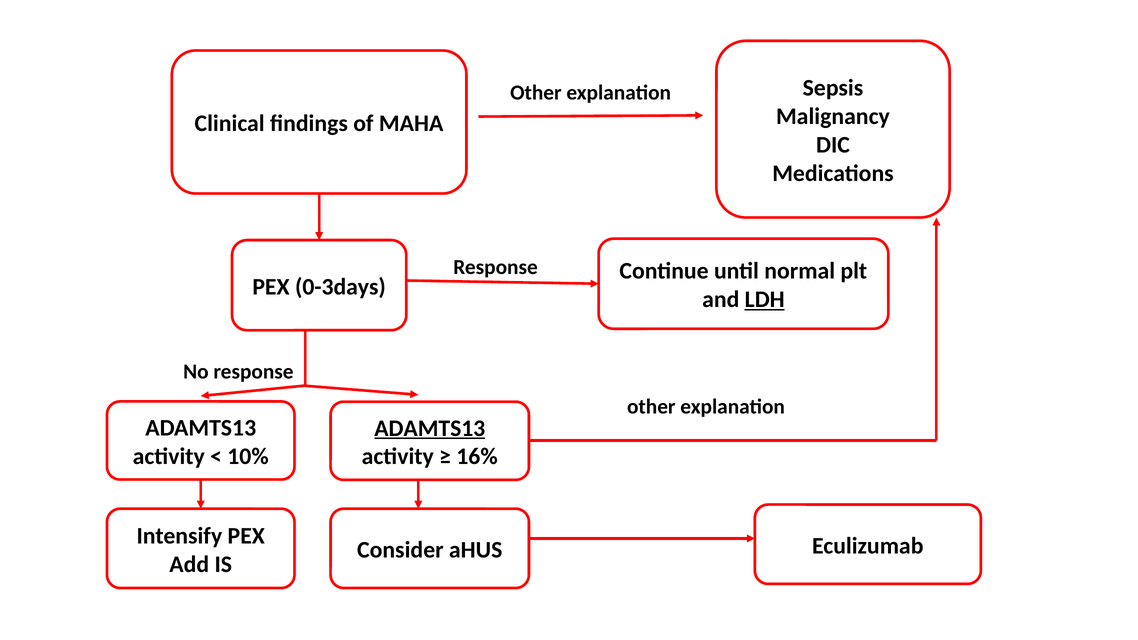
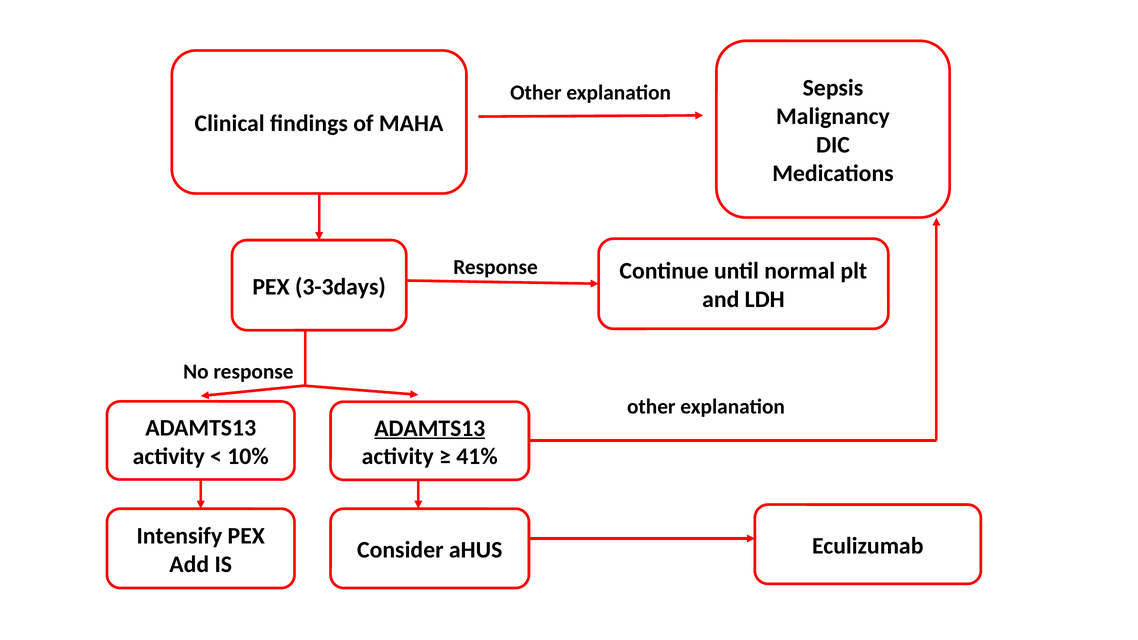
0-3days: 0-3days -> 3-3days
LDH underline: present -> none
16%: 16% -> 41%
